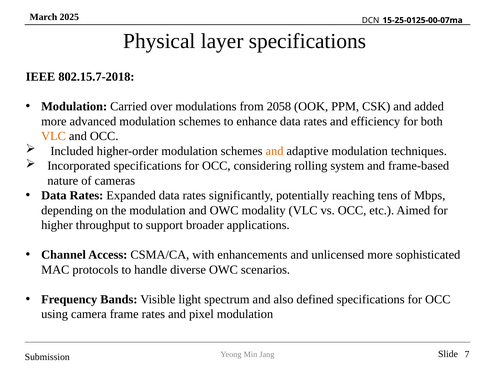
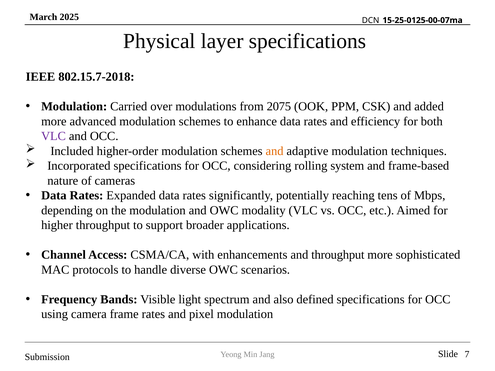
2058: 2058 -> 2075
VLC at (54, 136) colour: orange -> purple
and unlicensed: unlicensed -> throughput
